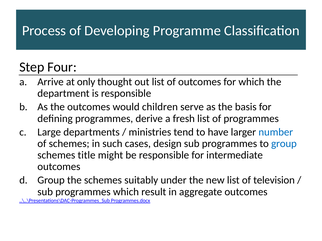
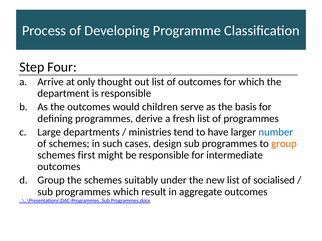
group at (284, 144) colour: blue -> orange
title: title -> first
television: television -> socialised
